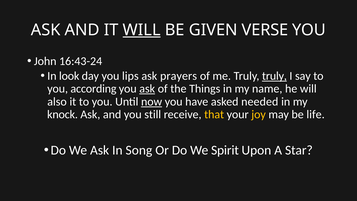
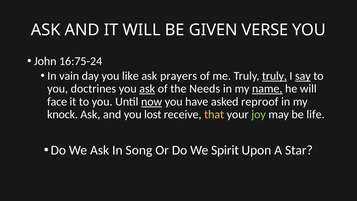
WILL at (142, 30) underline: present -> none
16:43-24: 16:43-24 -> 16:75-24
look: look -> vain
lips: lips -> like
say underline: none -> present
according: according -> doctrines
Things: Things -> Needs
name underline: none -> present
also: also -> face
needed: needed -> reproof
still: still -> lost
joy colour: yellow -> light green
